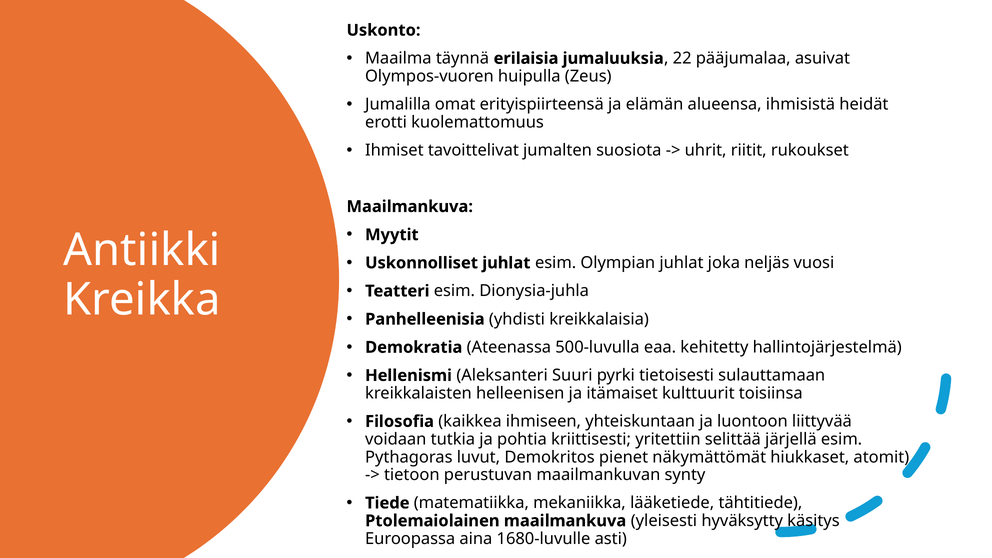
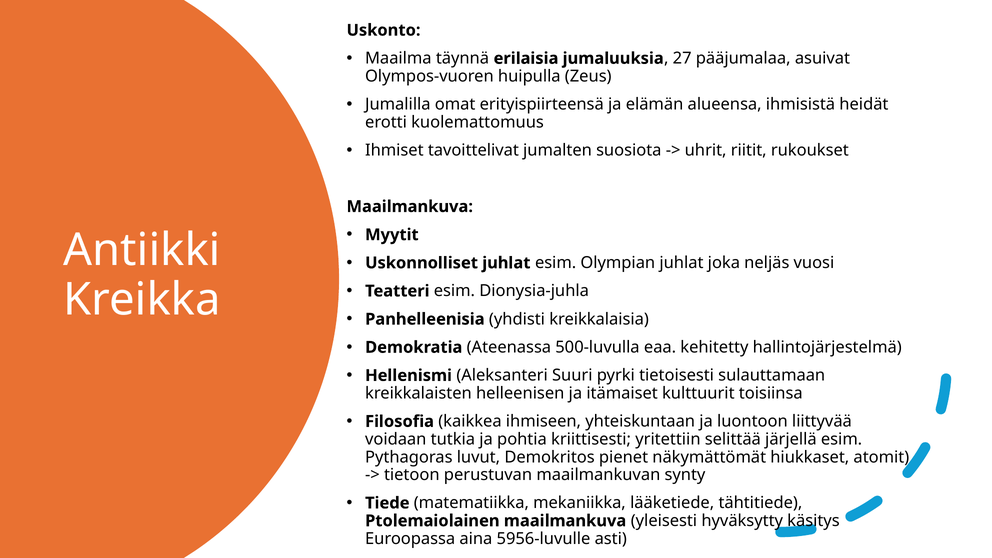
22: 22 -> 27
1680-luvulle: 1680-luvulle -> 5956-luvulle
